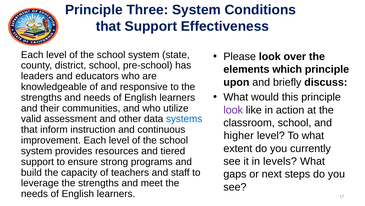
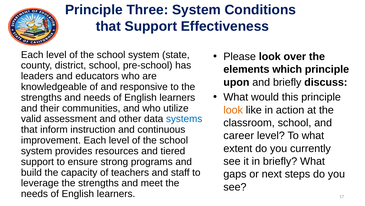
look at (233, 110) colour: purple -> orange
higher: higher -> career
in levels: levels -> briefly
